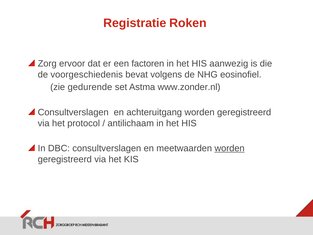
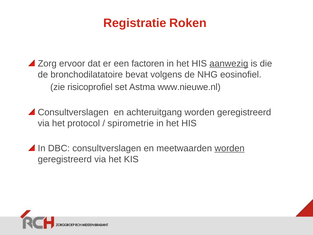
aanwezig underline: none -> present
voorgeschiedenis: voorgeschiedenis -> bronchodilatatoire
gedurende: gedurende -> risicoprofiel
www.zonder.nl: www.zonder.nl -> www.nieuwe.nl
antilichaam: antilichaam -> spirometrie
